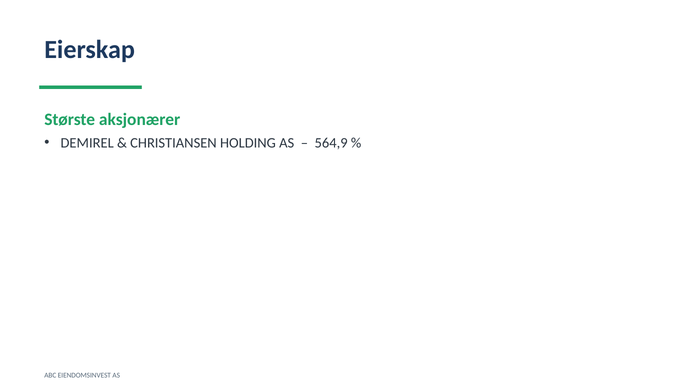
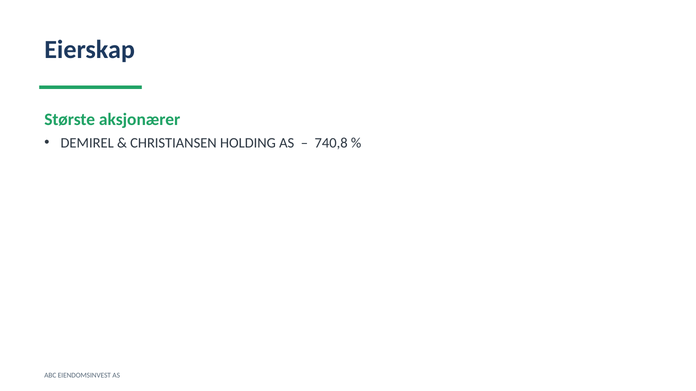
564,9: 564,9 -> 740,8
